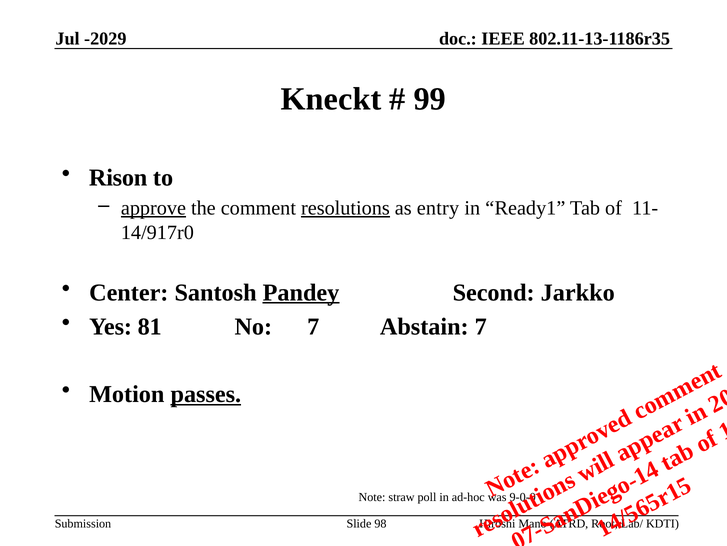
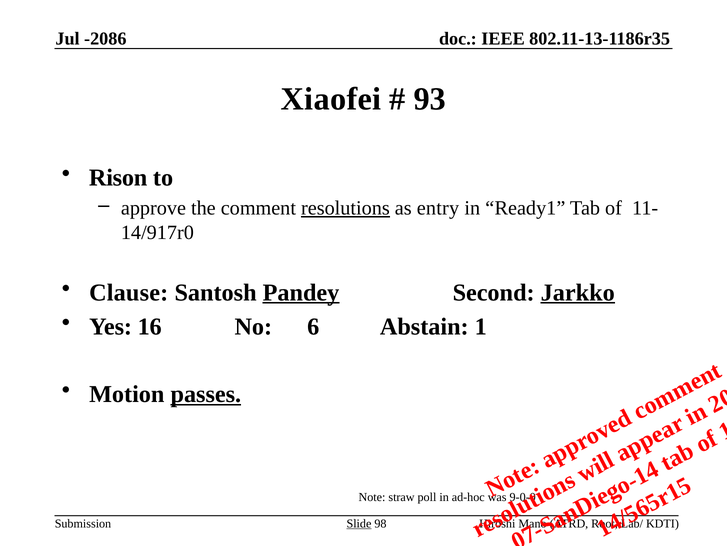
-2029: -2029 -> -2086
Kneckt: Kneckt -> Xiaofei
99: 99 -> 93
approve underline: present -> none
Center: Center -> Clause
Jarkko underline: none -> present
81: 81 -> 16
No 7: 7 -> 6
Abstain 7: 7 -> 1
Slide underline: none -> present
